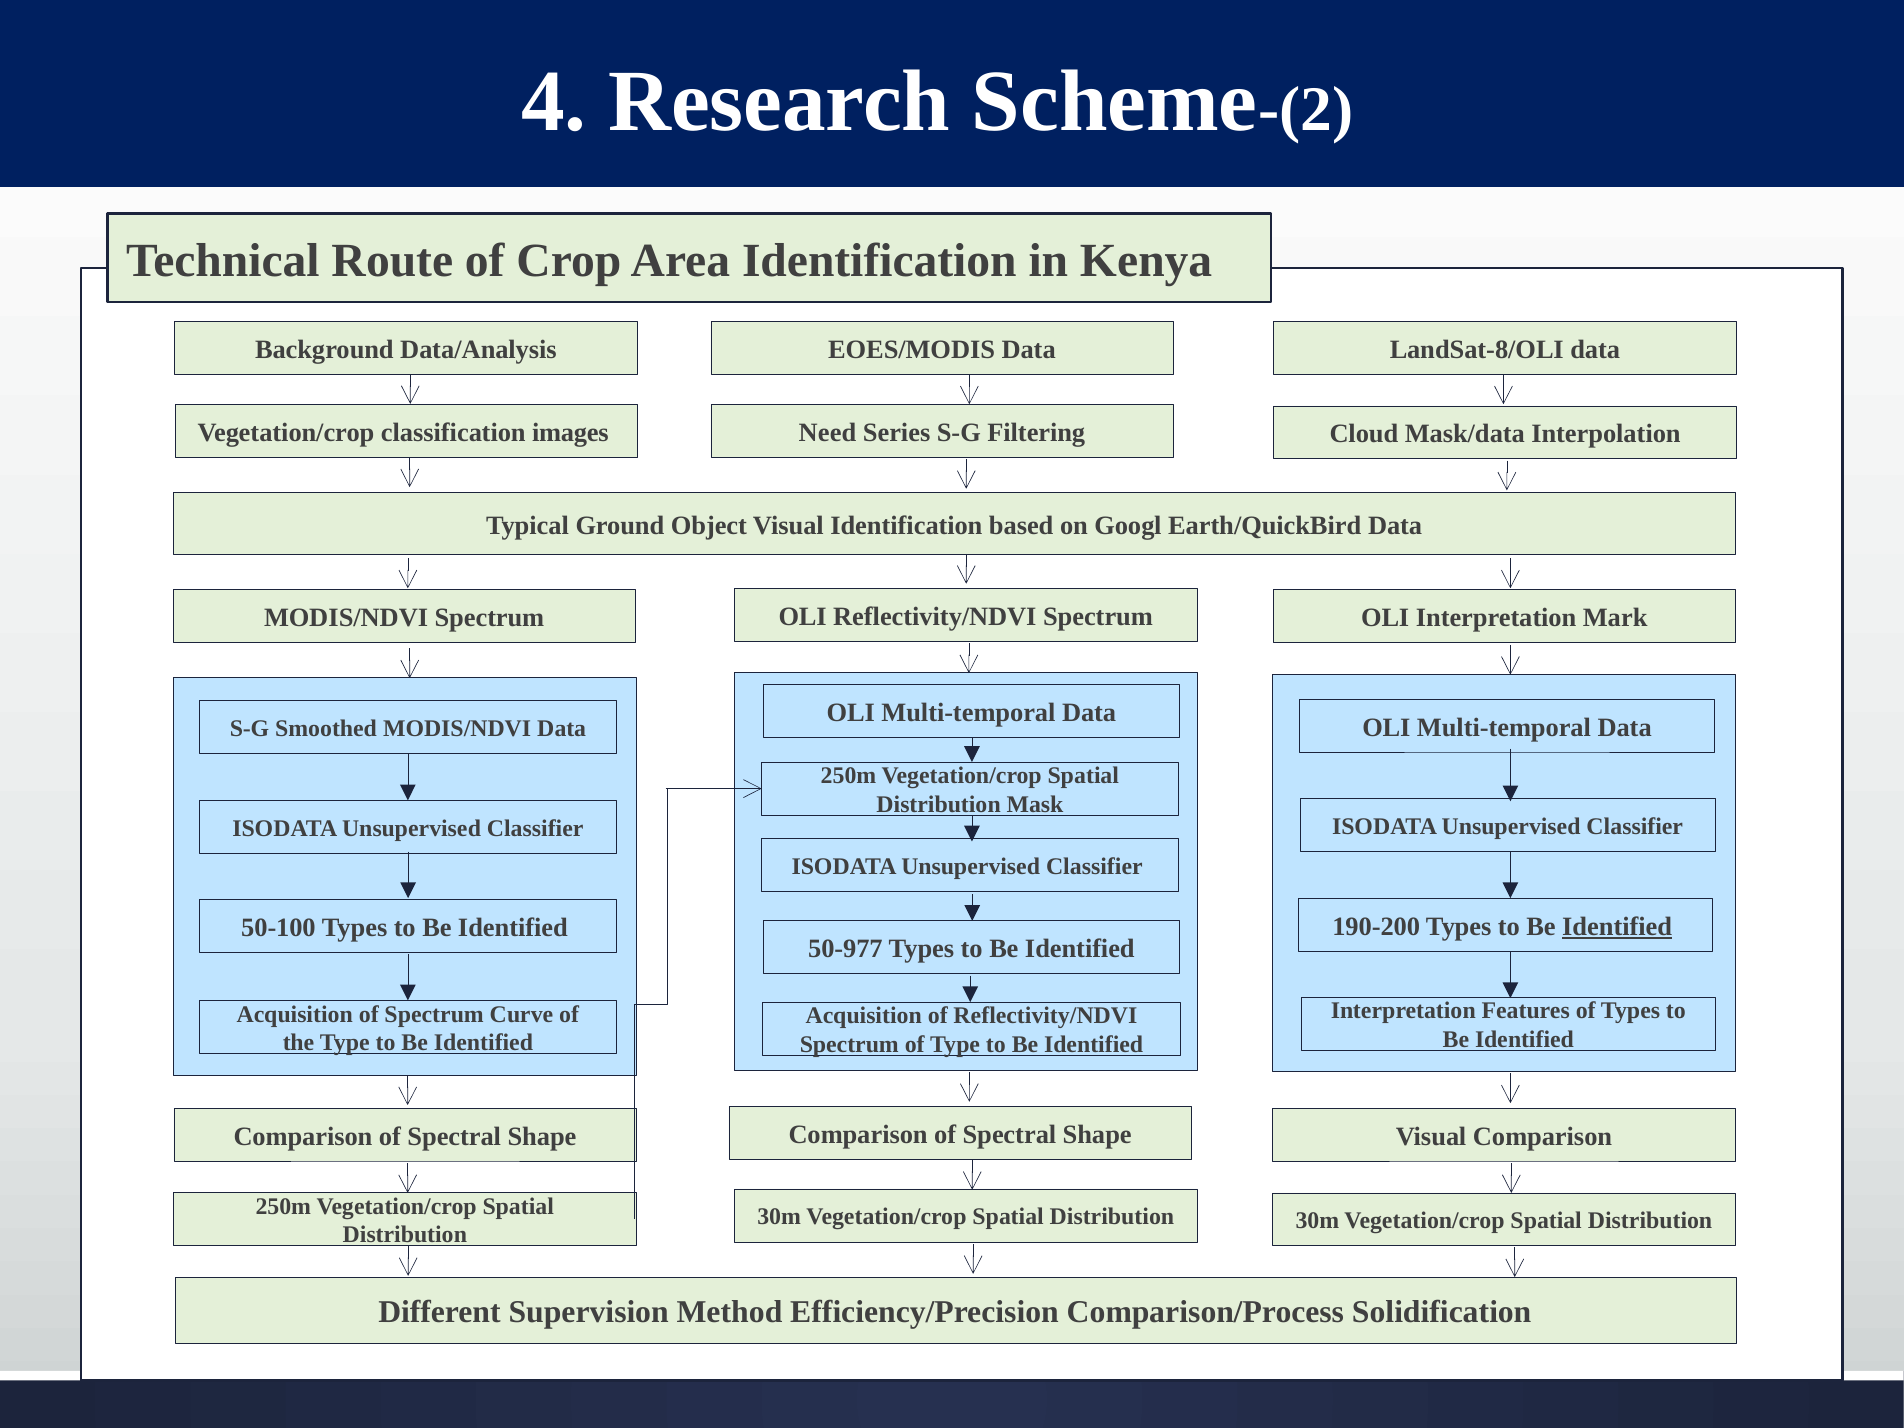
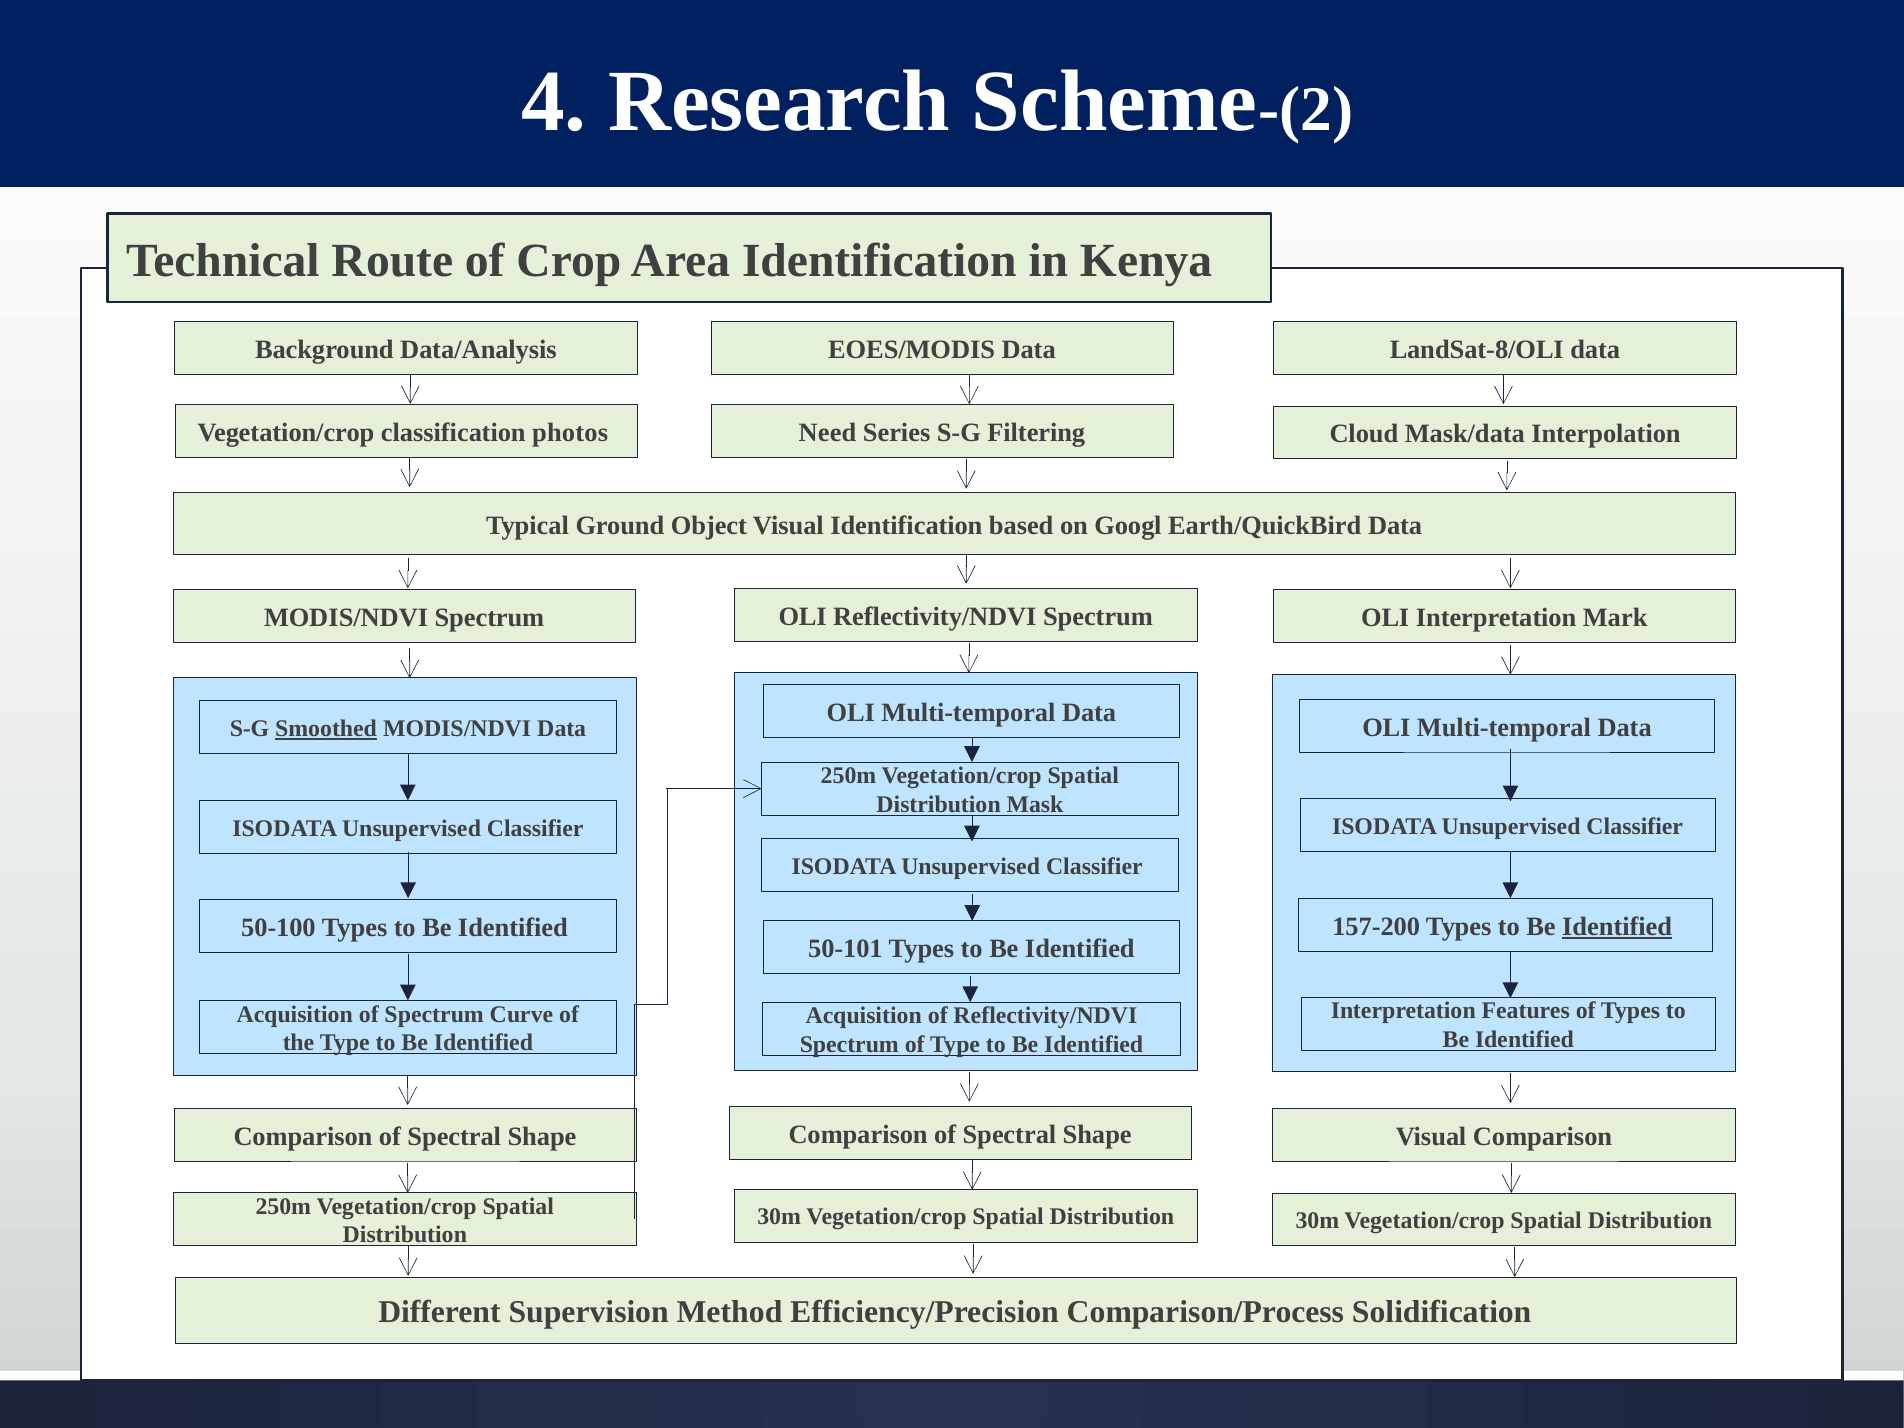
images: images -> photos
Smoothed underline: none -> present
190-200: 190-200 -> 157-200
50-977: 50-977 -> 50-101
